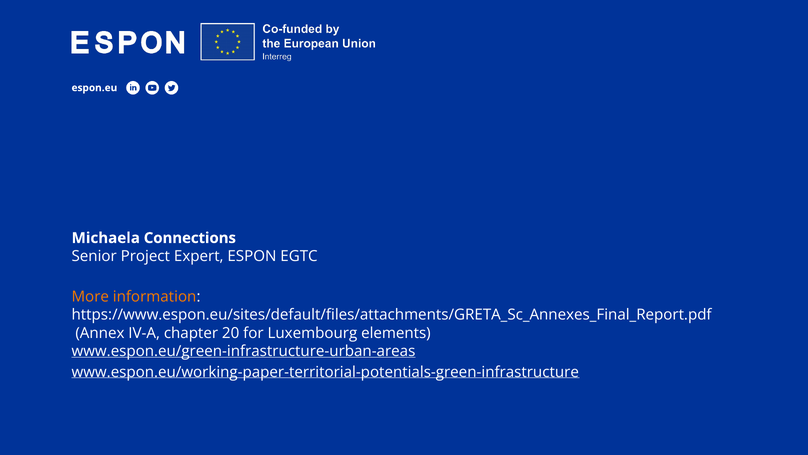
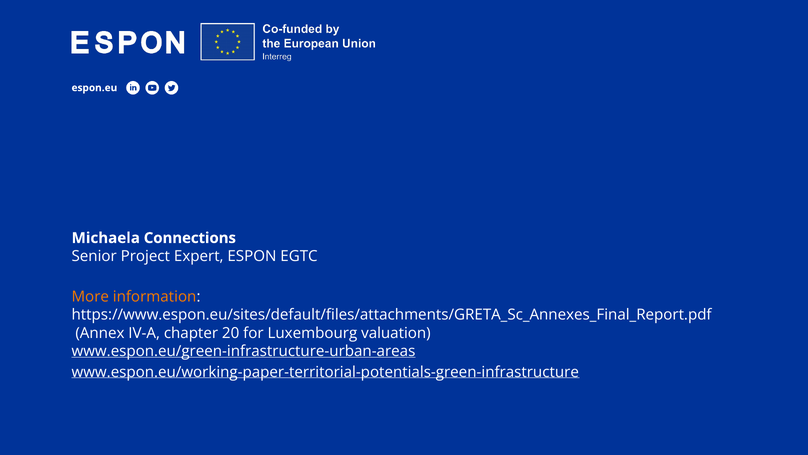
elements: elements -> valuation
